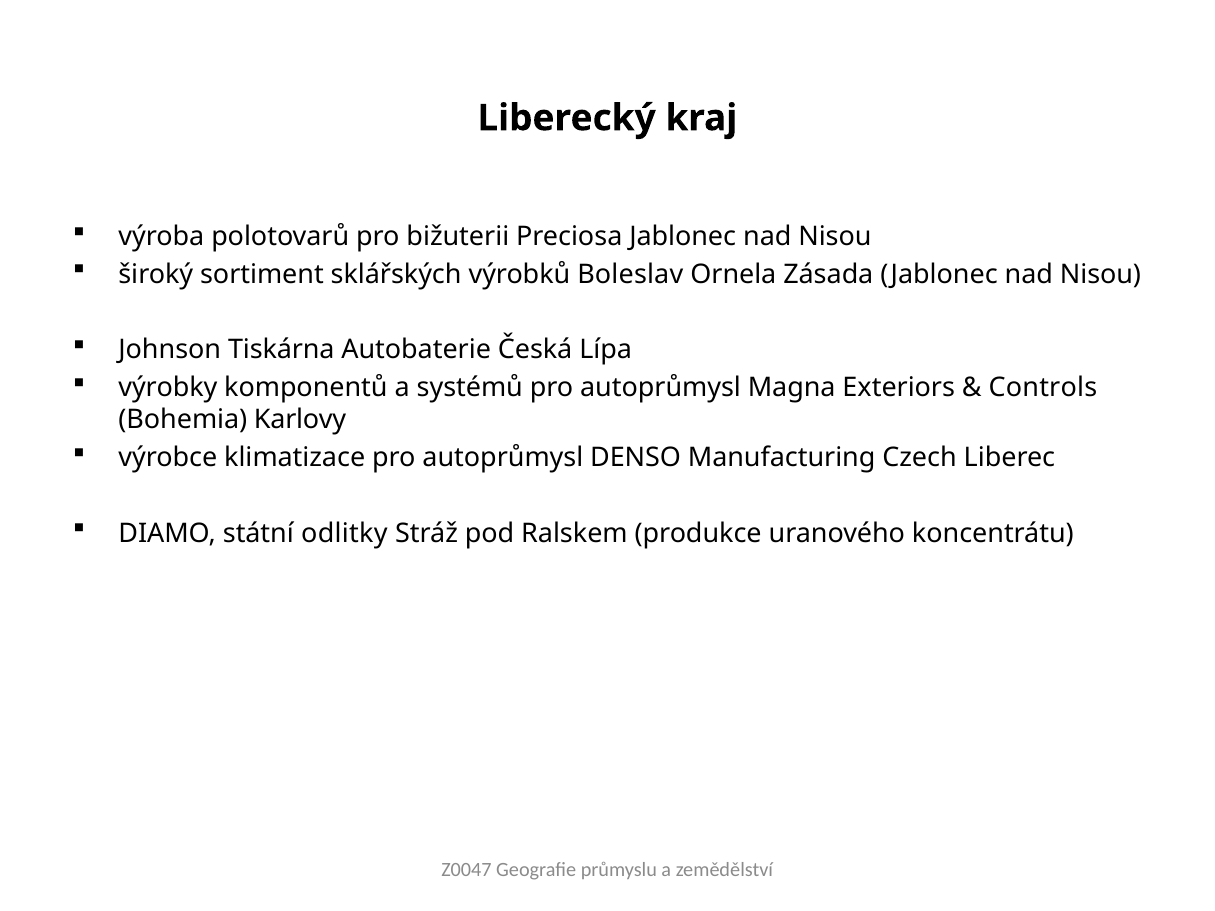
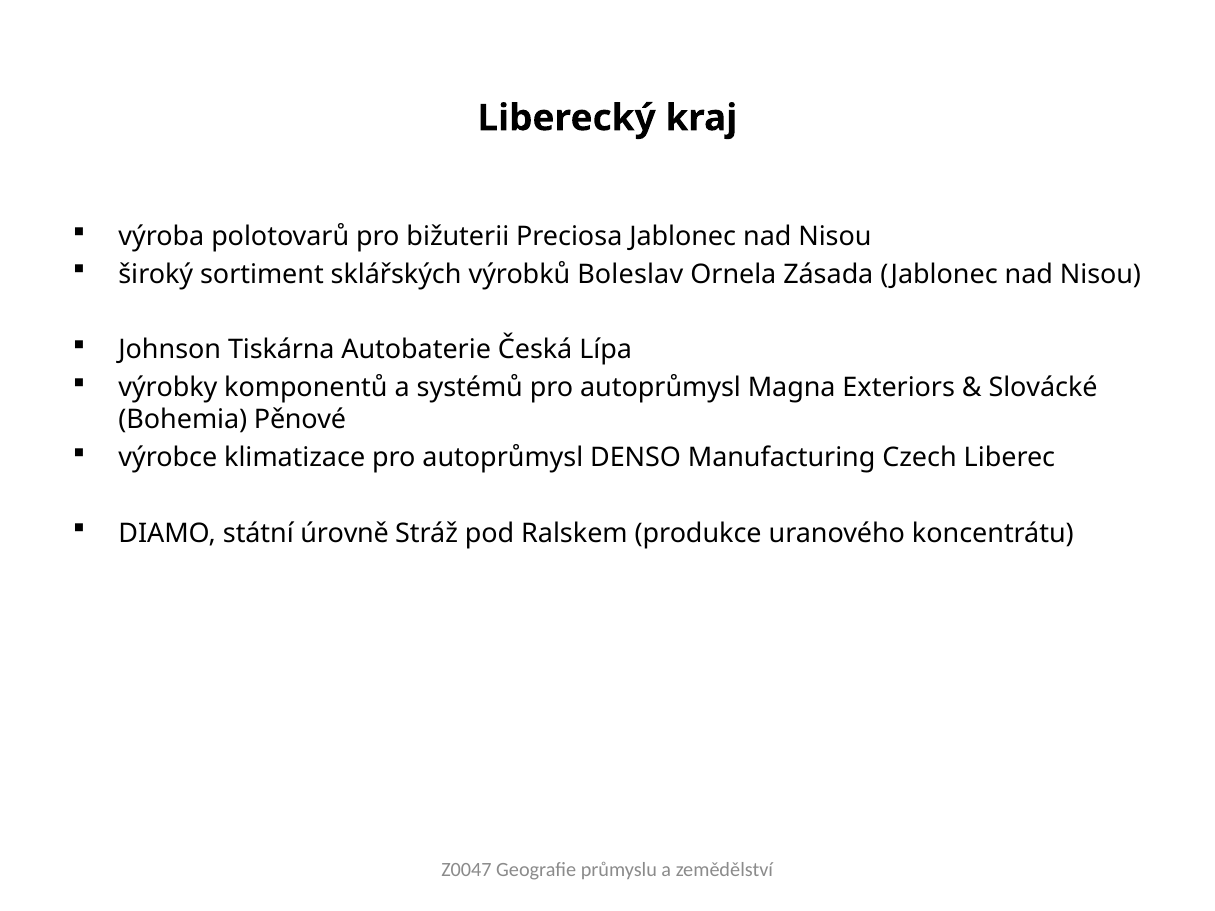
Controls: Controls -> Slovácké
Karlovy: Karlovy -> Pěnové
odlitky: odlitky -> úrovně
